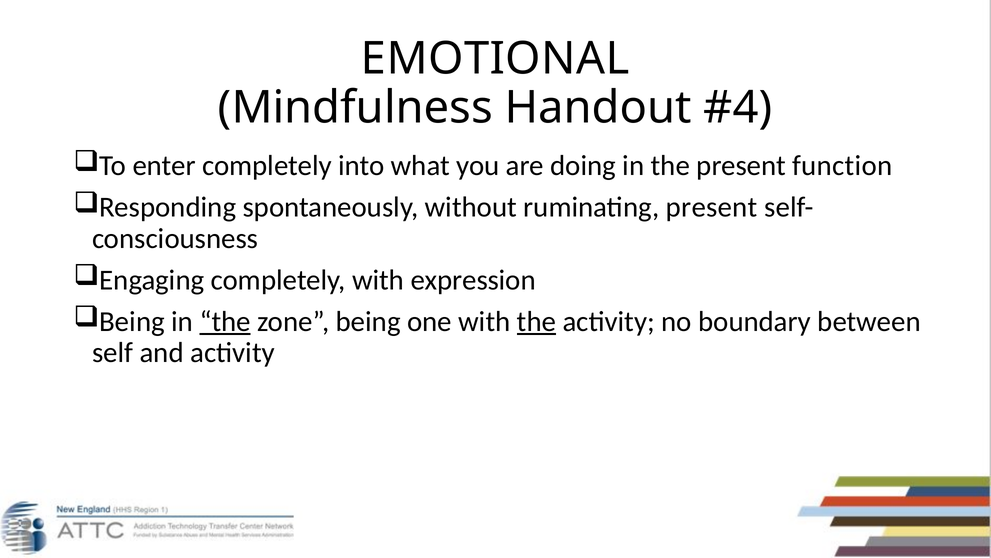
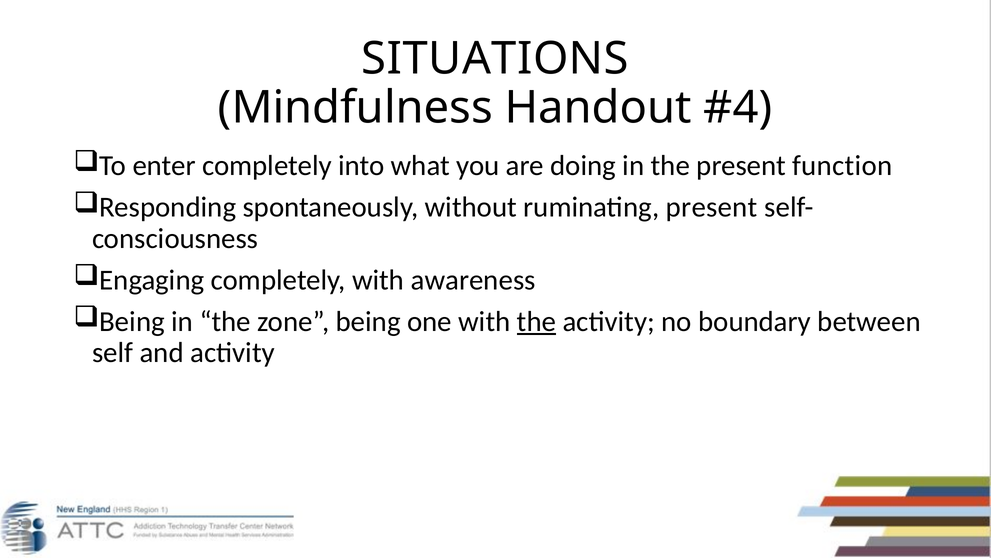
EMOTIONAL: EMOTIONAL -> SITUATIONS
expression: expression -> awareness
the at (225, 321) underline: present -> none
